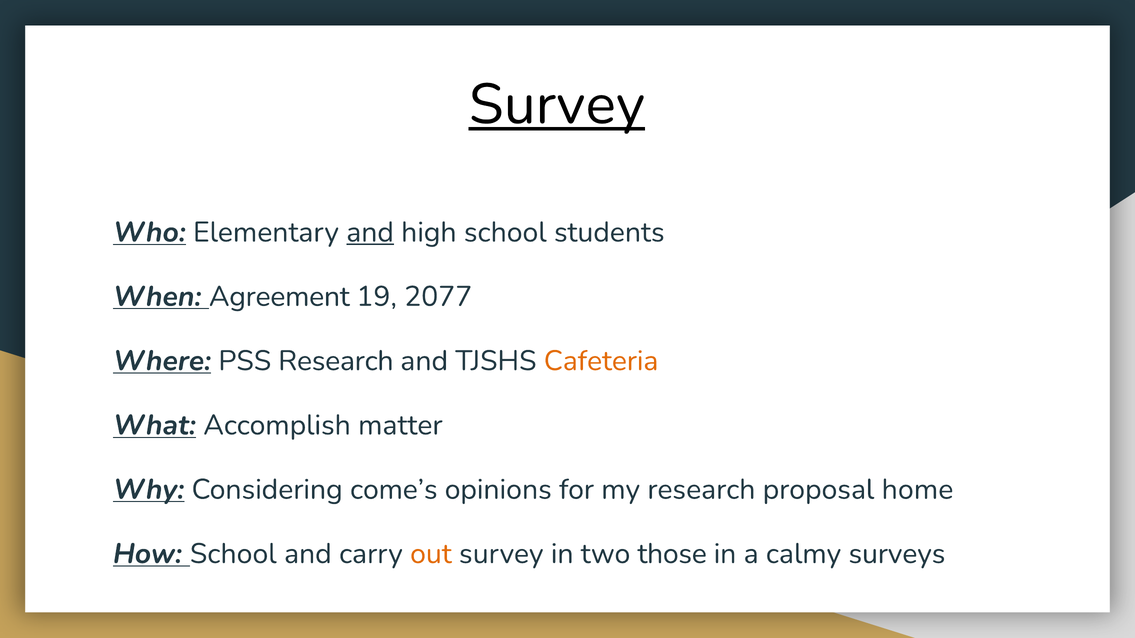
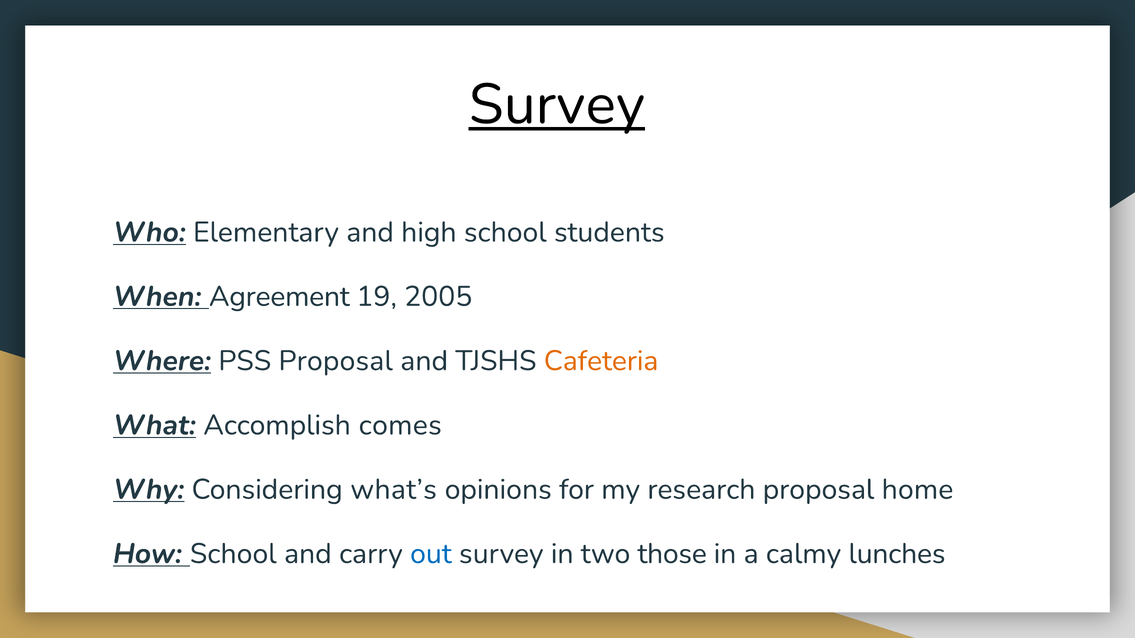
and at (370, 232) underline: present -> none
2077: 2077 -> 2005
PSS Research: Research -> Proposal
matter: matter -> comes
come’s: come’s -> what’s
out colour: orange -> blue
surveys: surveys -> lunches
